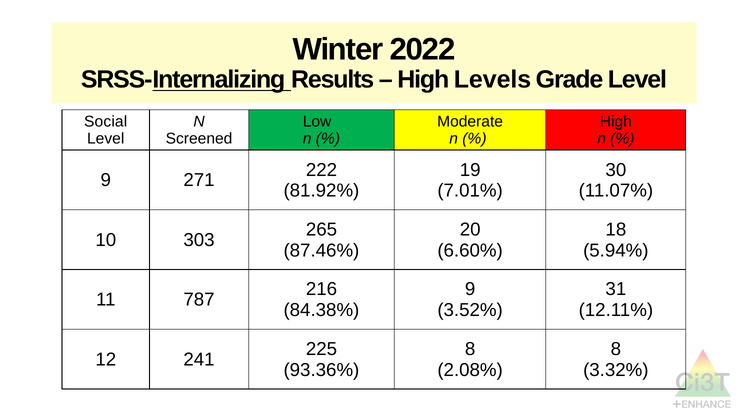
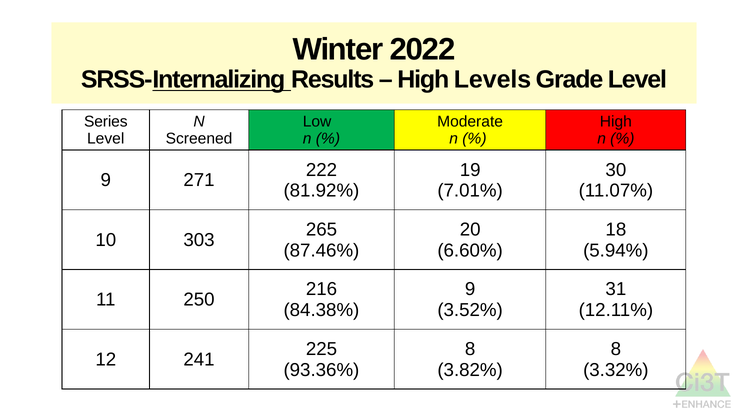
Social: Social -> Series
787: 787 -> 250
2.08%: 2.08% -> 3.82%
